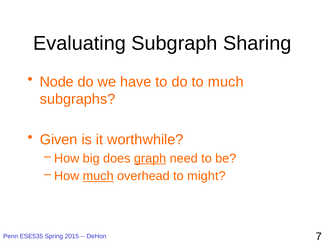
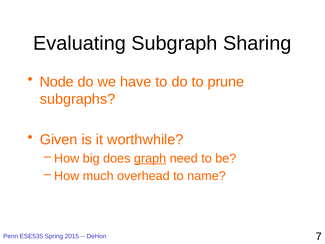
to much: much -> prune
much at (98, 176) underline: present -> none
might: might -> name
